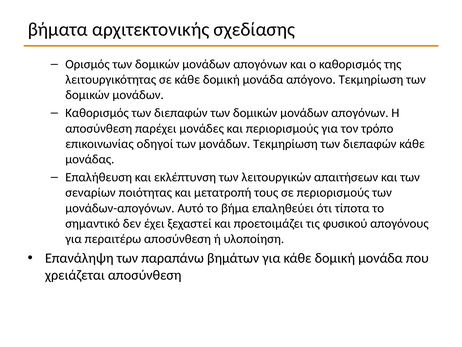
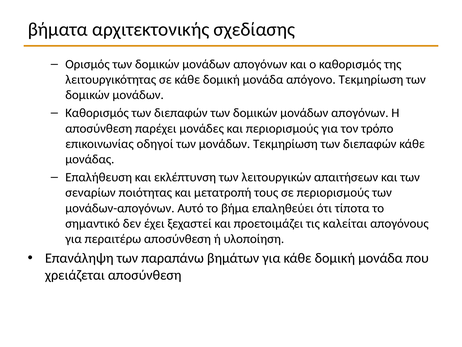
φυσικού: φυσικού -> καλείται
